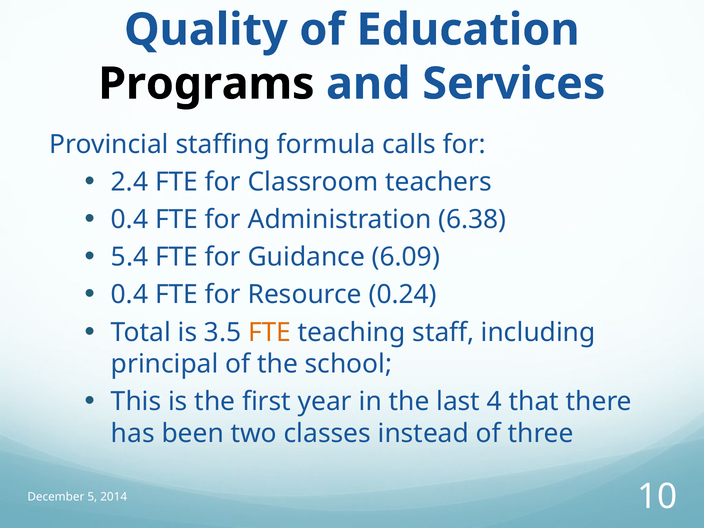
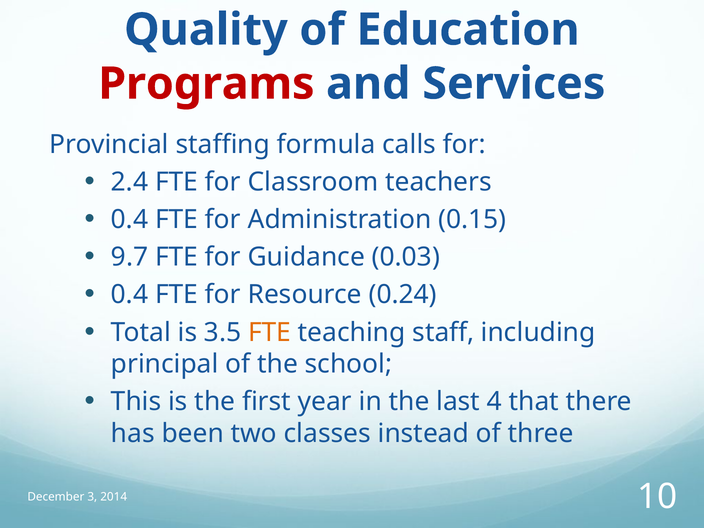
Programs colour: black -> red
6.38: 6.38 -> 0.15
5.4: 5.4 -> 9.7
6.09: 6.09 -> 0.03
5: 5 -> 3
